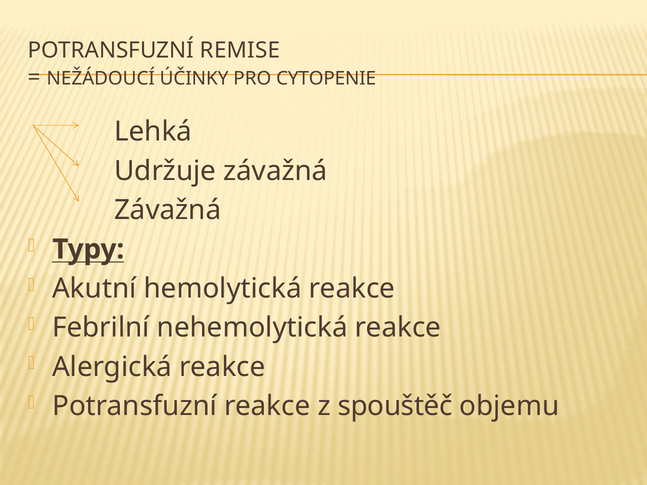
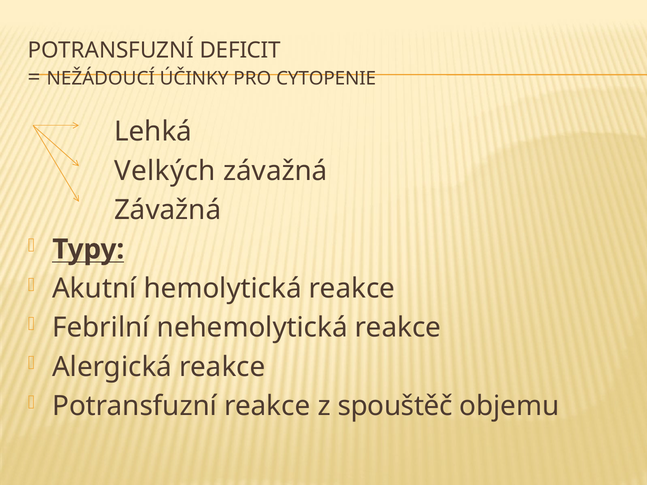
REMISE: REMISE -> DEFICIT
Udržuje: Udržuje -> Velkých
